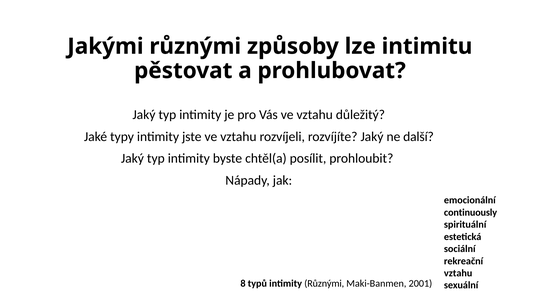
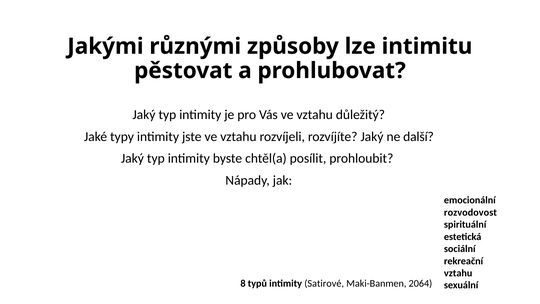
continuously: continuously -> rozvodovost
intimity Různými: Různými -> Satirové
2001: 2001 -> 2064
